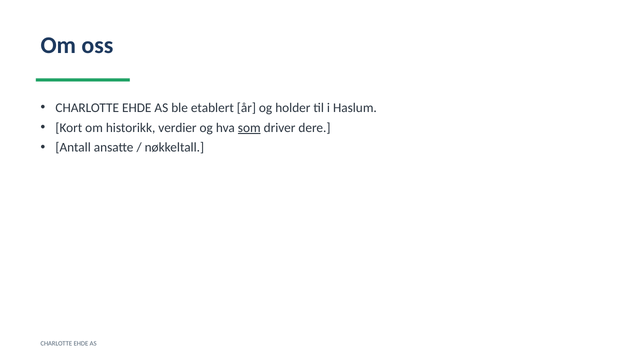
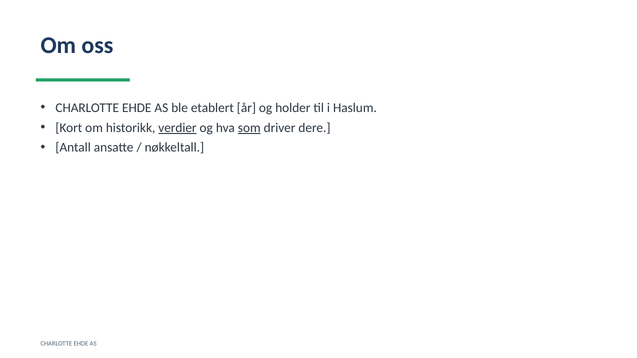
verdier underline: none -> present
